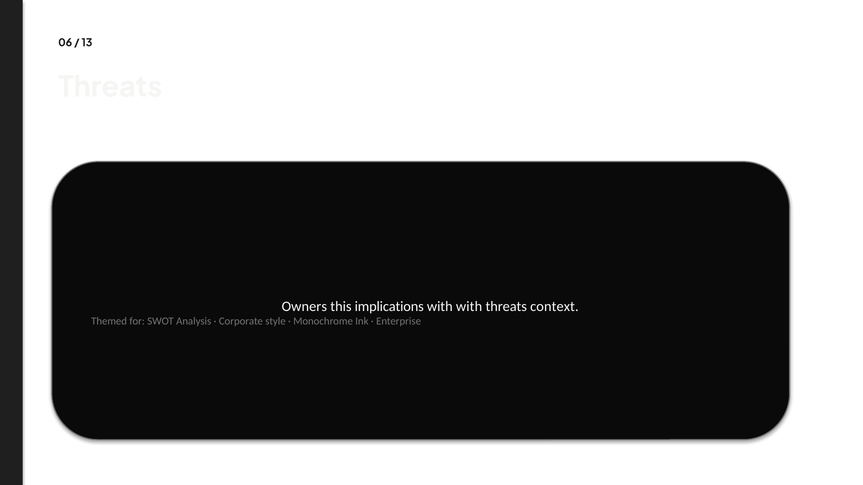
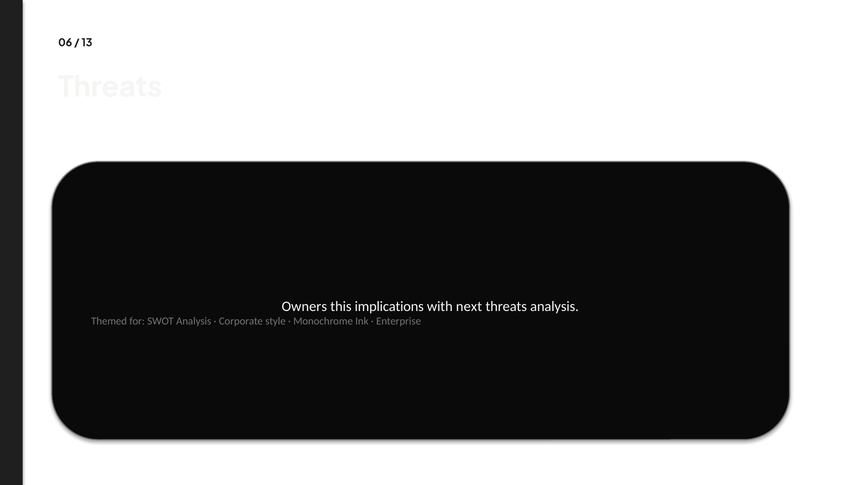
with with: with -> next
threats context: context -> analysis
